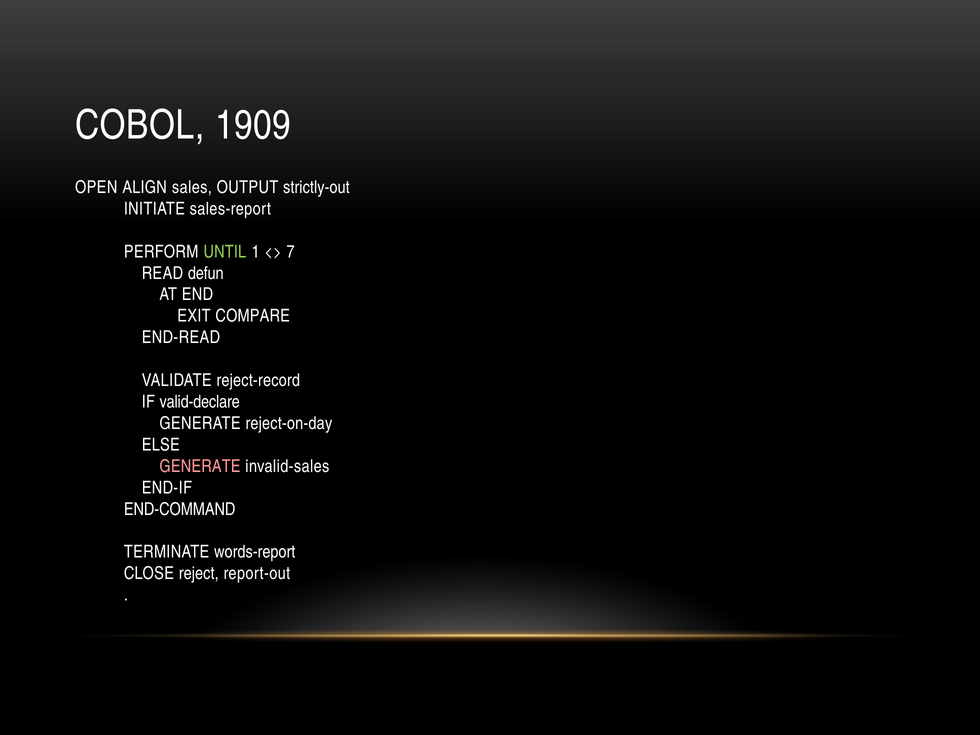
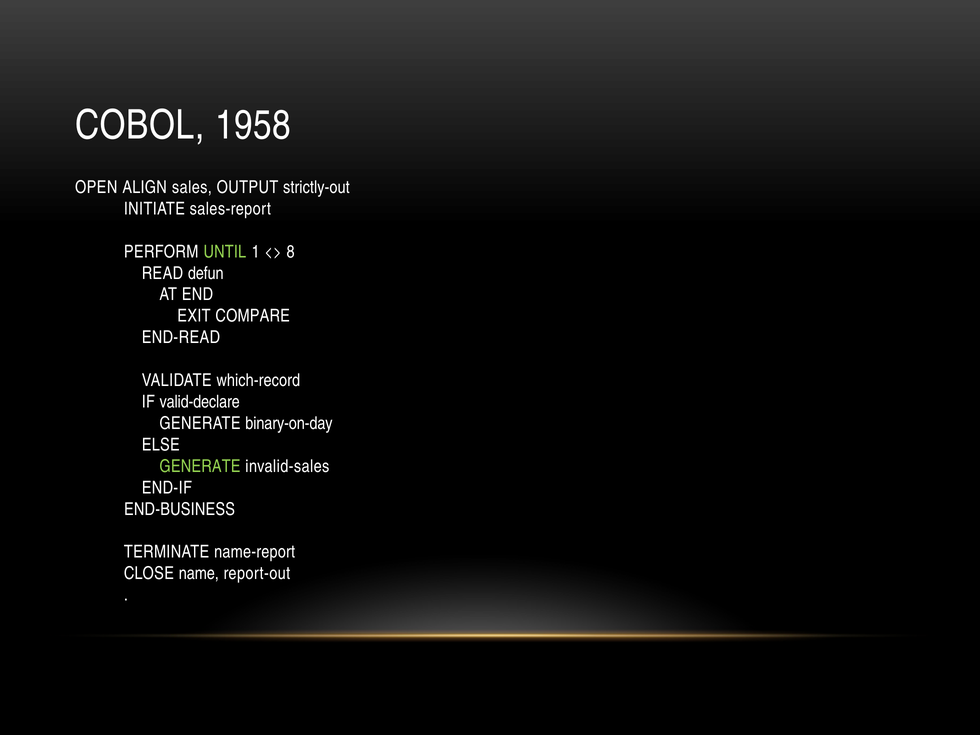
1909: 1909 -> 1958
7: 7 -> 8
reject-record: reject-record -> which-record
reject-on-day: reject-on-day -> binary-on-day
GENERATE at (200, 466) colour: pink -> light green
END-COMMAND: END-COMMAND -> END-BUSINESS
words-report: words-report -> name-report
reject: reject -> name
